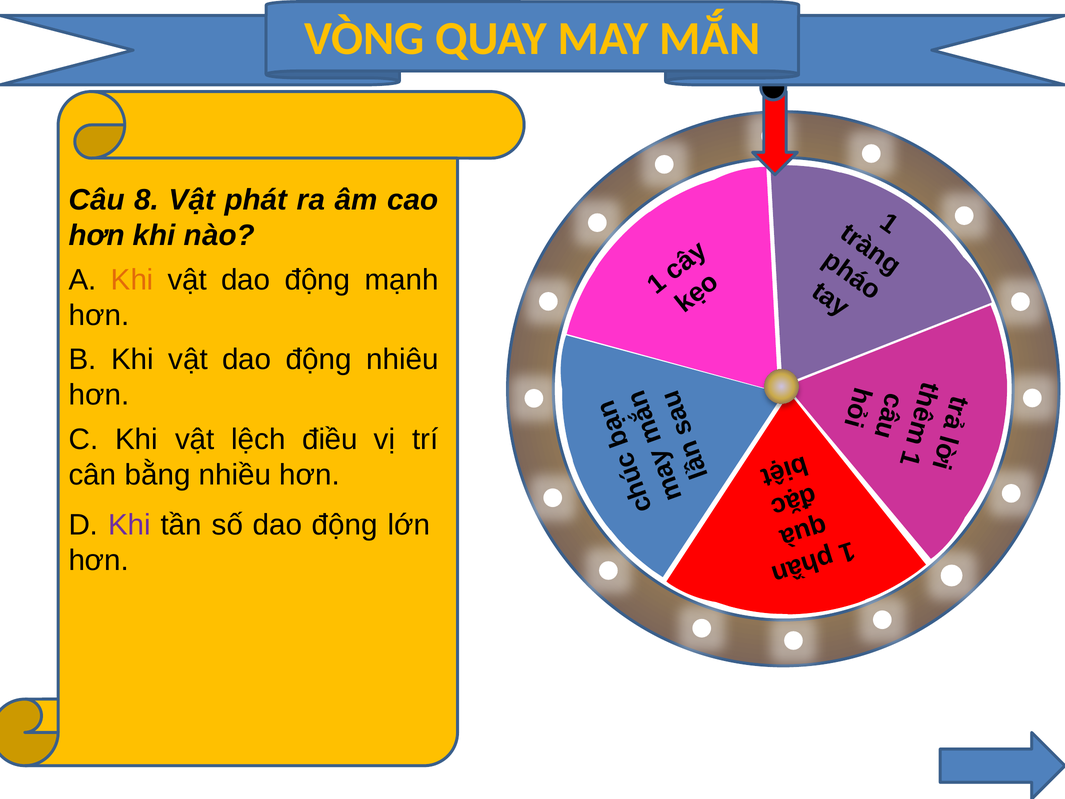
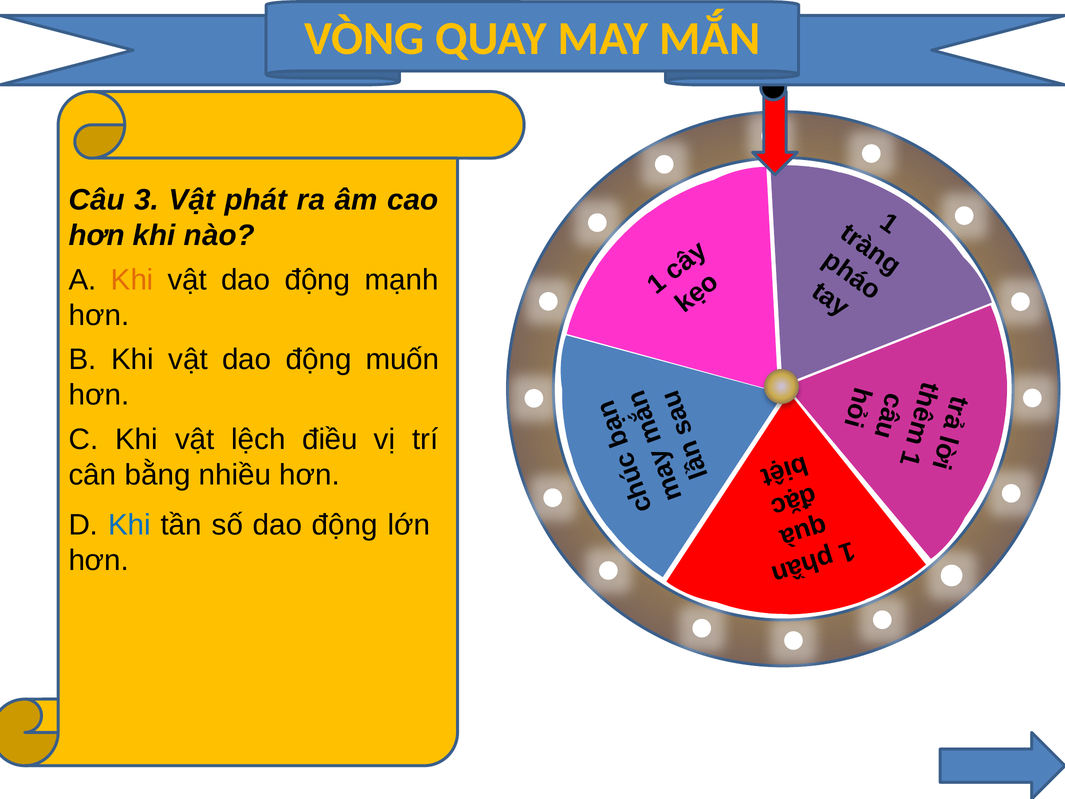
8: 8 -> 3
nhiêu: nhiêu -> muốn
Khi at (129, 525) colour: purple -> blue
